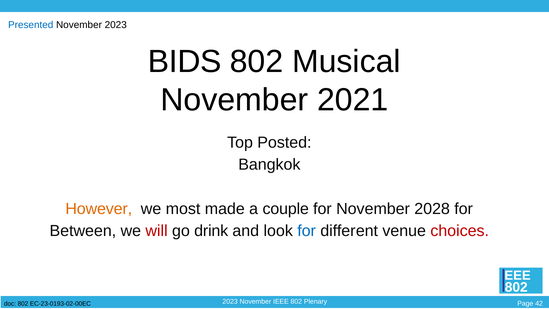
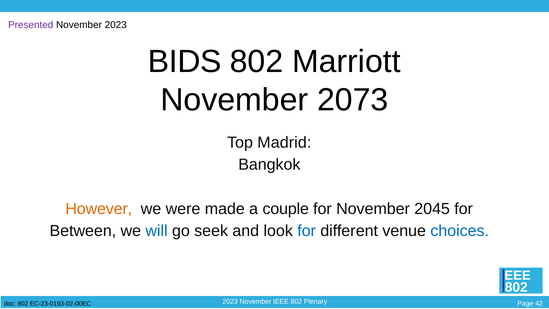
Presented colour: blue -> purple
Musical: Musical -> Marriott
2021: 2021 -> 2073
Posted: Posted -> Madrid
most: most -> were
2028: 2028 -> 2045
will colour: red -> blue
drink: drink -> seek
choices colour: red -> blue
